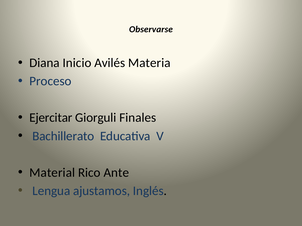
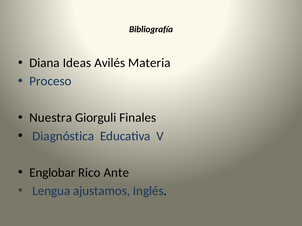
Observarse: Observarse -> Bibliografía
Inicio: Inicio -> Ideas
Ejercitar: Ejercitar -> Nuestra
Bachillerato: Bachillerato -> Diagnóstica
Material: Material -> Englobar
